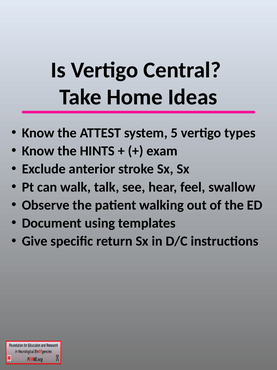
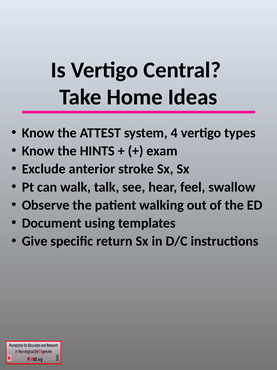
5: 5 -> 4
